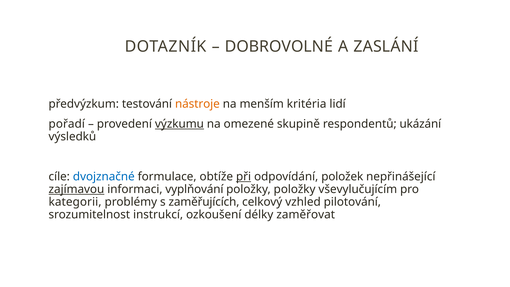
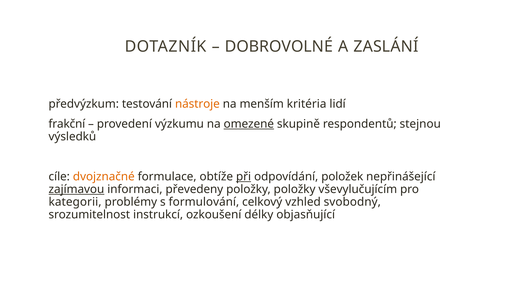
pořadí: pořadí -> frakční
výzkumu underline: present -> none
omezené underline: none -> present
ukázání: ukázání -> stejnou
dvojznačné colour: blue -> orange
vyplňování: vyplňování -> převedeny
zaměřujících: zaměřujících -> formulování
pilotování: pilotování -> svobodný
zaměřovat: zaměřovat -> objasňující
